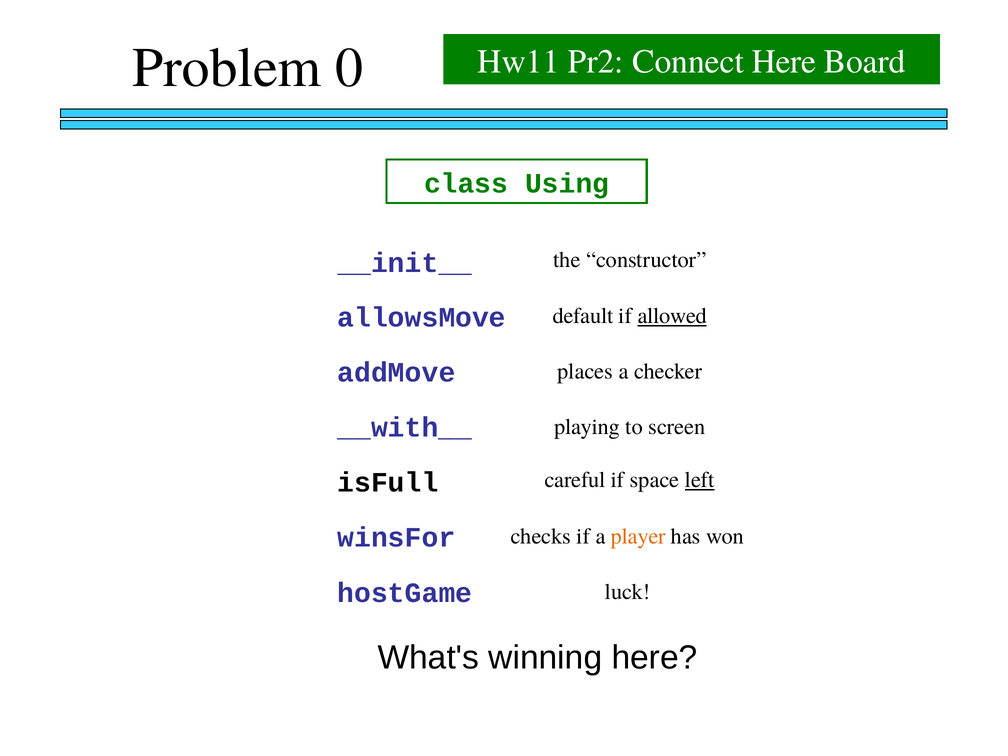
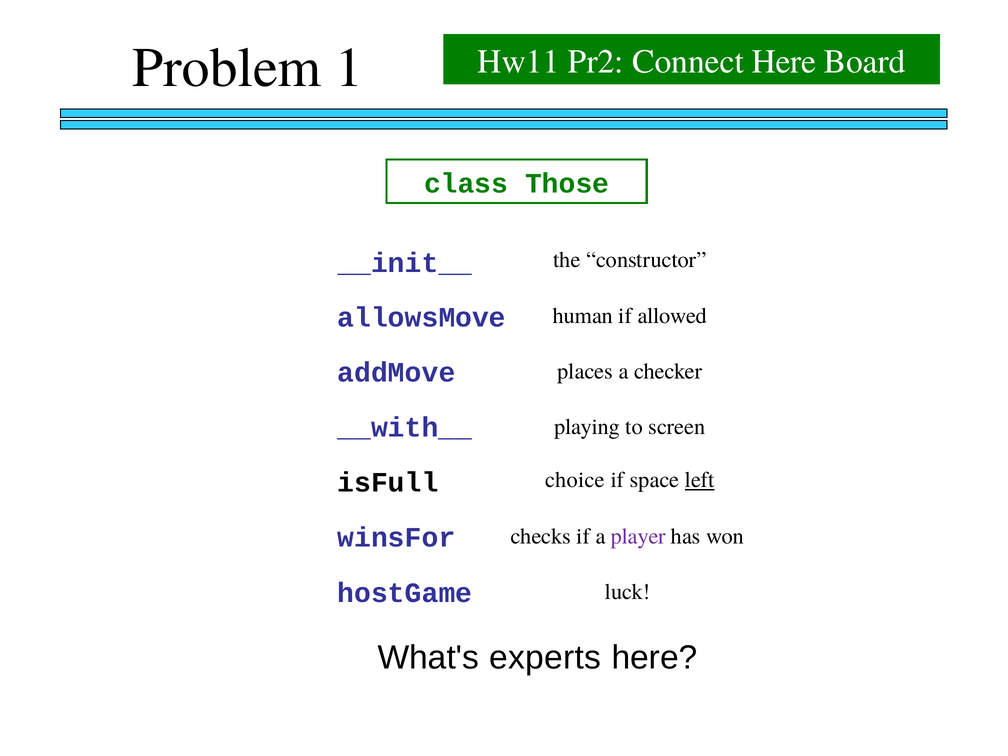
0: 0 -> 1
Using: Using -> Those
default: default -> human
allowed underline: present -> none
careful: careful -> choice
player colour: orange -> purple
winning: winning -> experts
